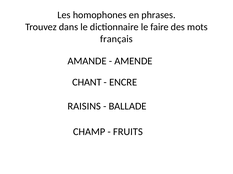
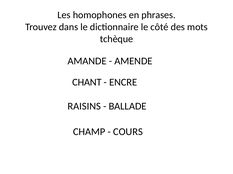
faire: faire -> côté
français: français -> tchèque
FRUITS: FRUITS -> COURS
